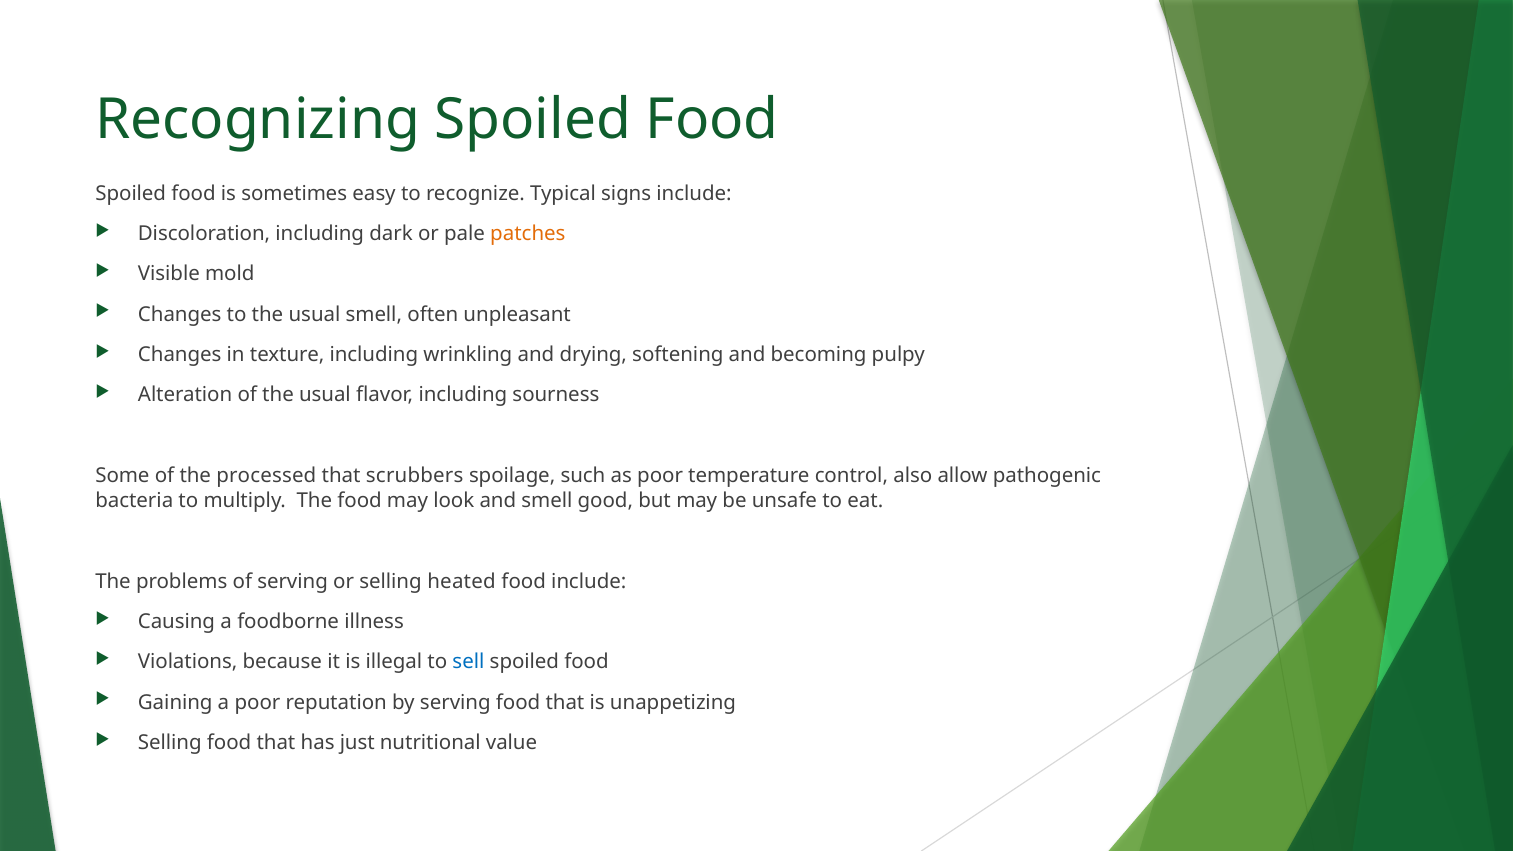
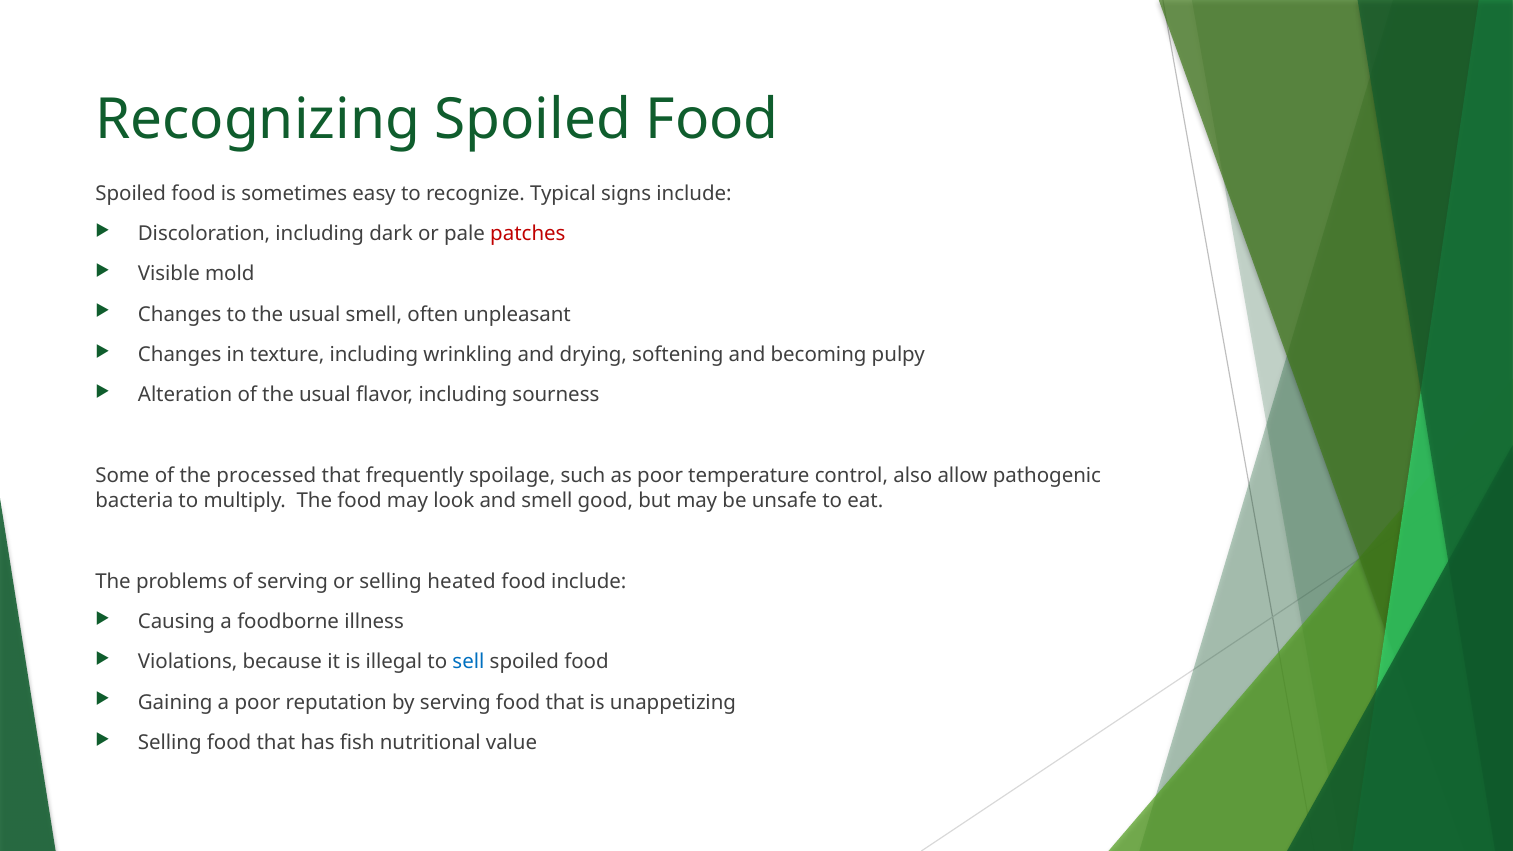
patches colour: orange -> red
scrubbers: scrubbers -> frequently
just: just -> fish
